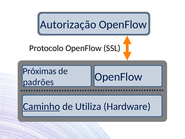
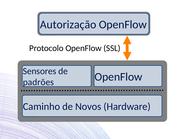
Próximas: Próximas -> Sensores
Caminho underline: present -> none
Utiliza: Utiliza -> Novos
